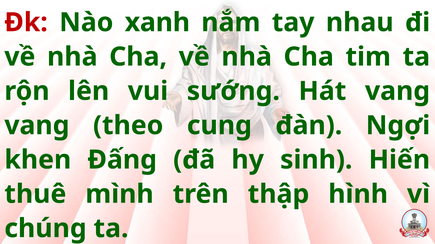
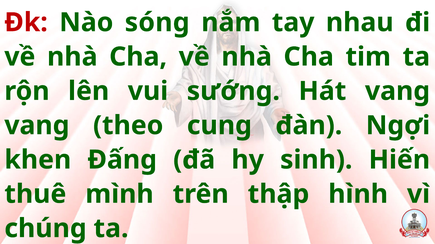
xanh: xanh -> sóng
